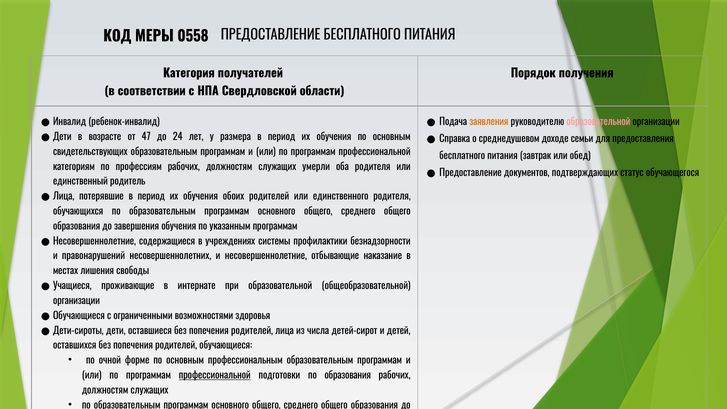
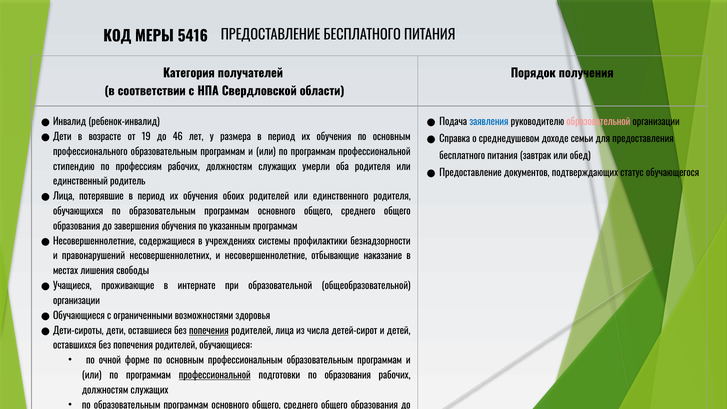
0558: 0558 -> 5416
заявления colour: orange -> blue
47: 47 -> 19
24: 24 -> 46
свидетельствующих: свидетельствующих -> профессионального
категориям: категориям -> стипендию
попечения at (209, 331) underline: none -> present
